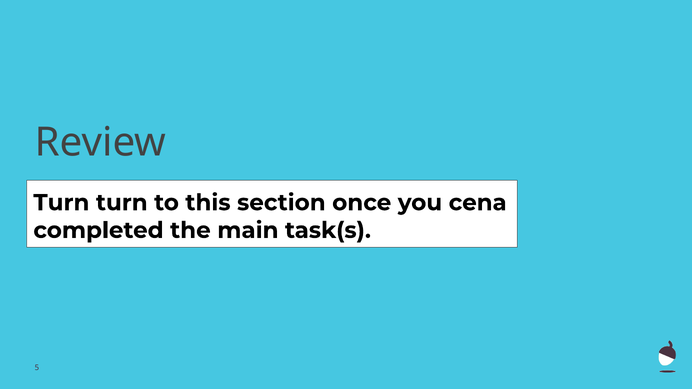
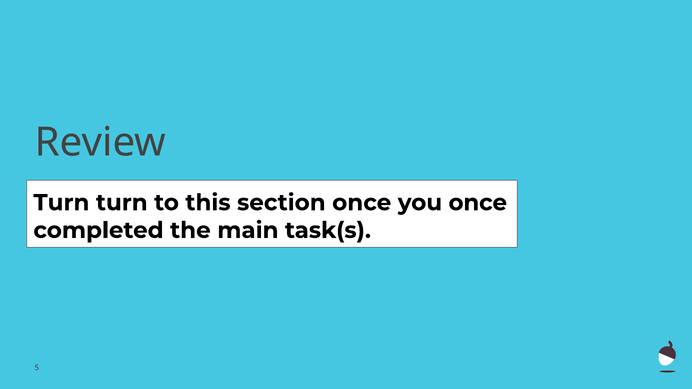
you cena: cena -> once
